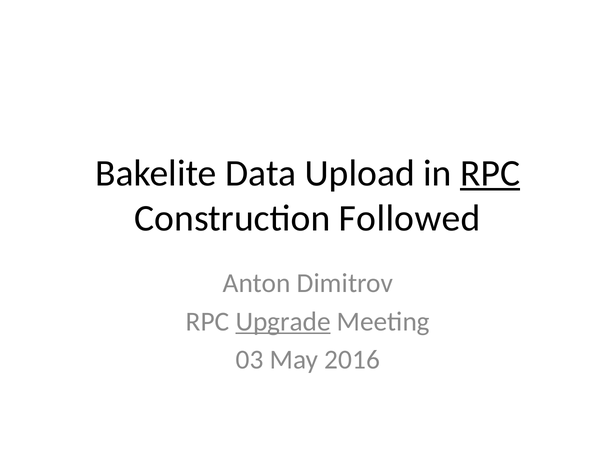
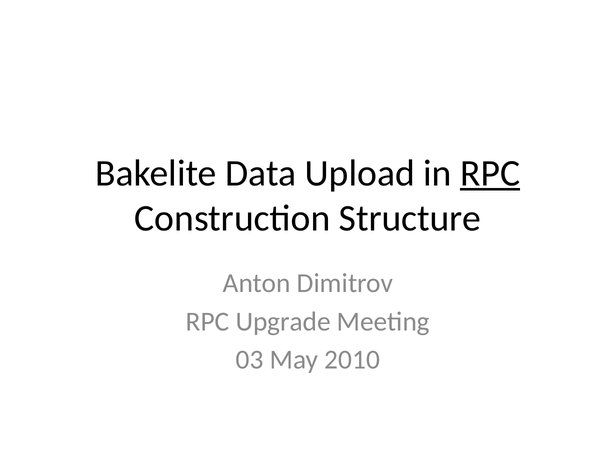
Followed: Followed -> Structure
Upgrade underline: present -> none
2016: 2016 -> 2010
